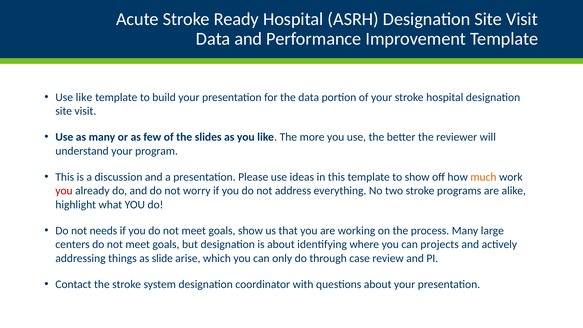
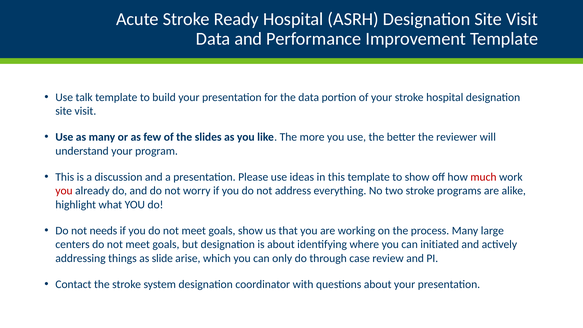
Use like: like -> talk
much colour: orange -> red
projects: projects -> initiated
